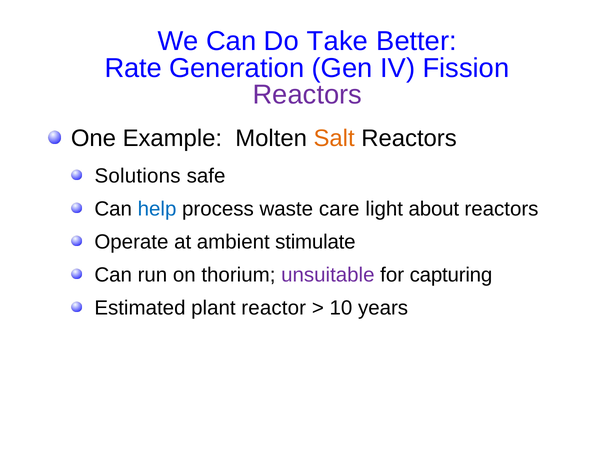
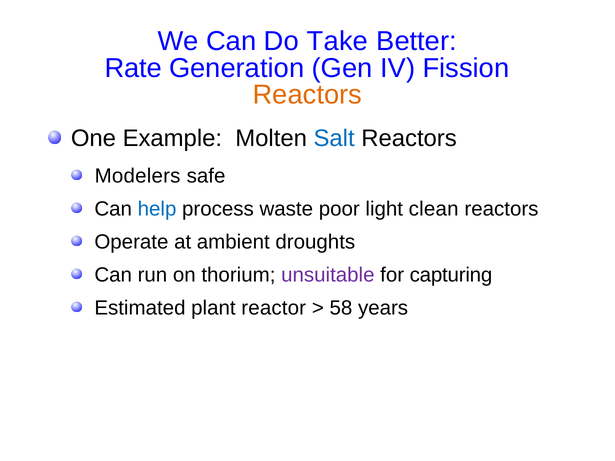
Reactors at (307, 95) colour: purple -> orange
Salt colour: orange -> blue
Solutions: Solutions -> Modelers
care: care -> poor
about: about -> clean
stimulate: stimulate -> droughts
10: 10 -> 58
